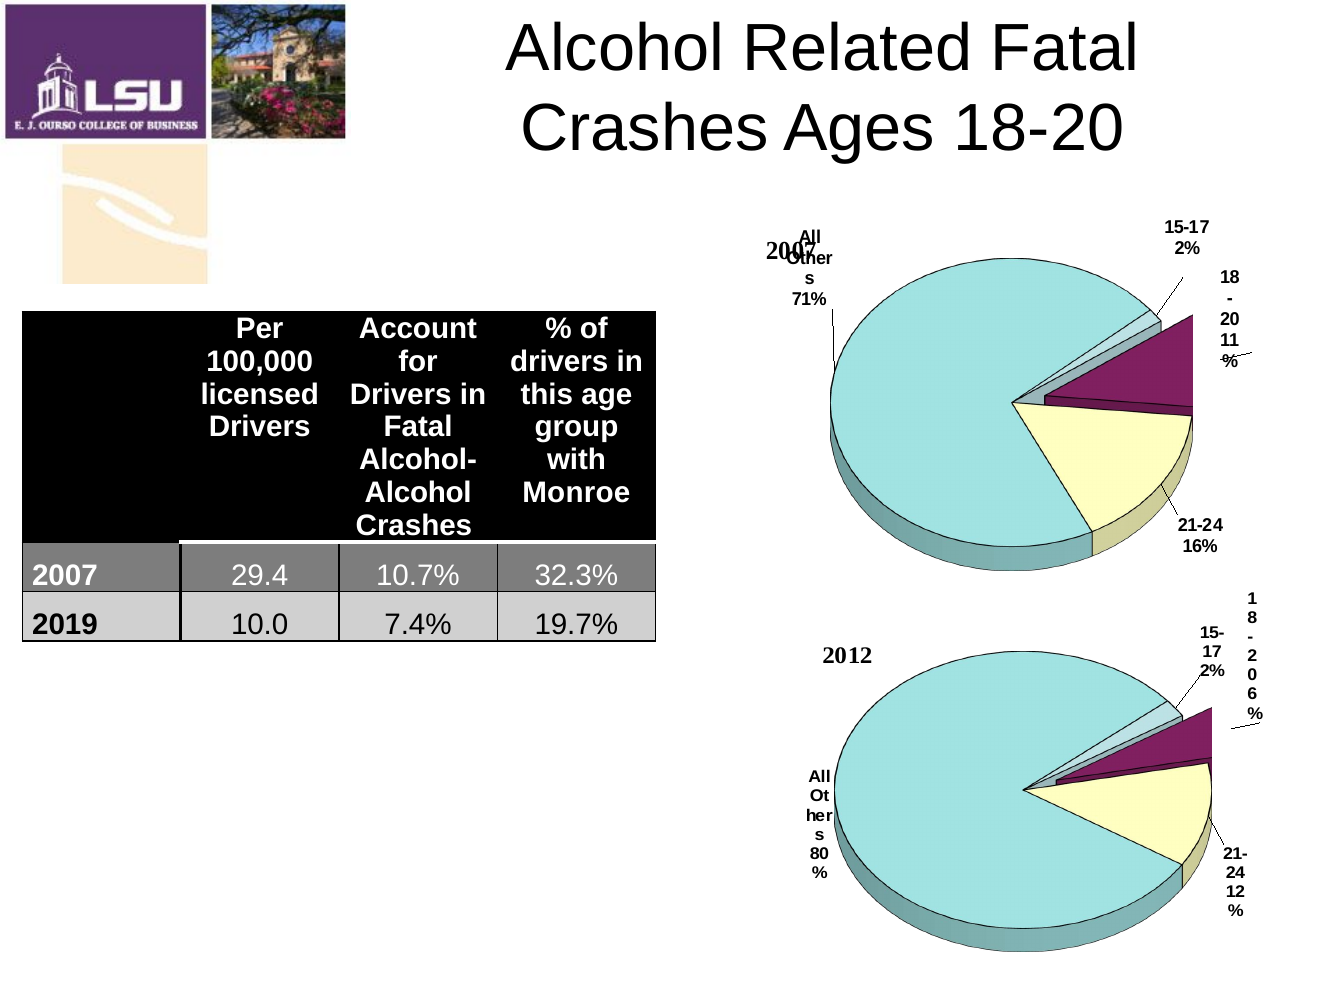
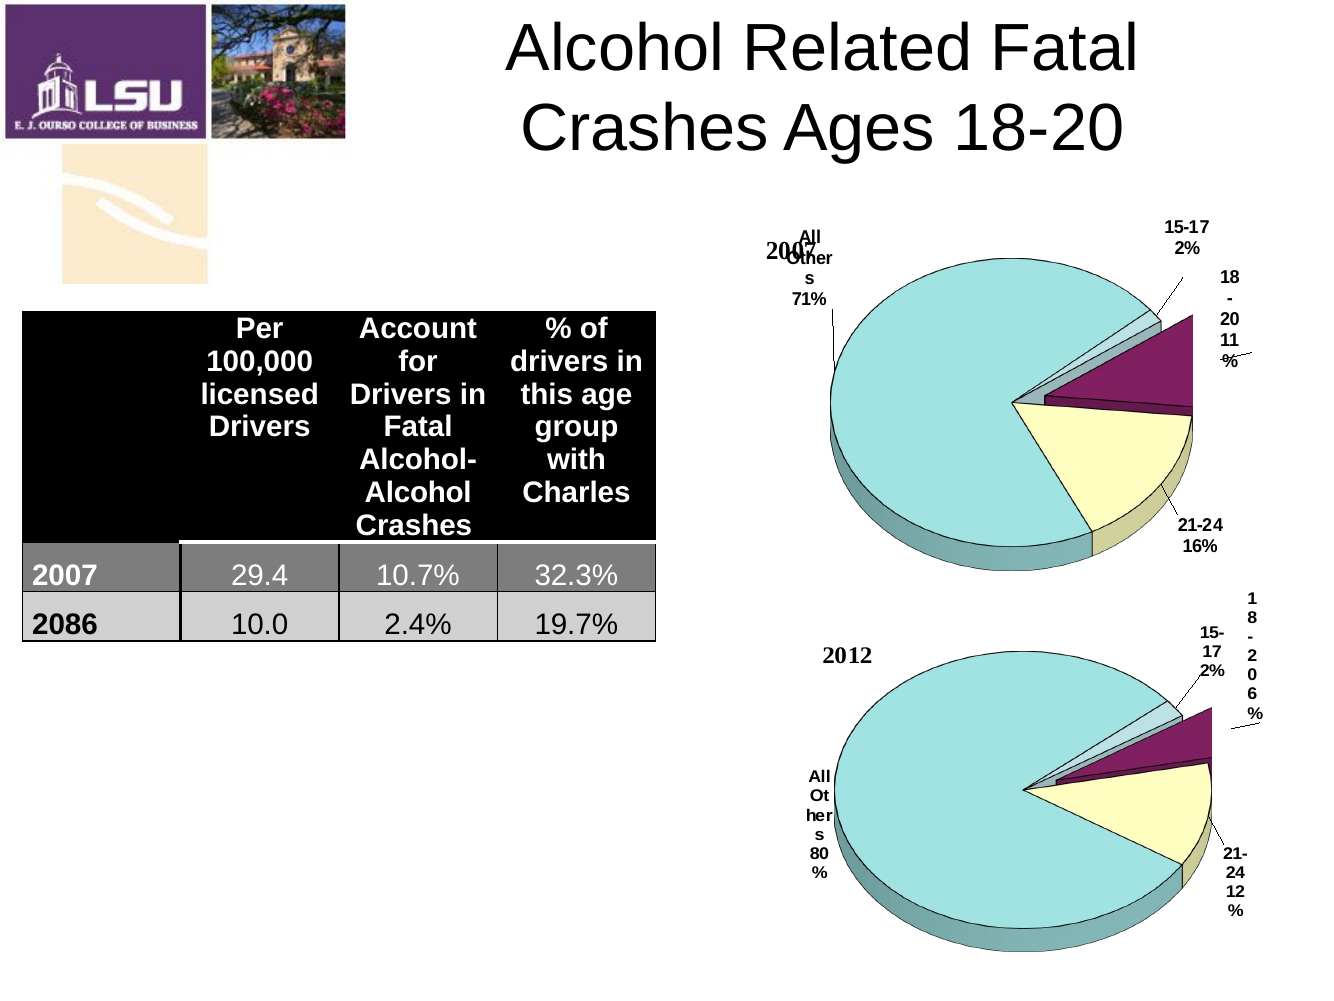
Monroe: Monroe -> Charles
2019: 2019 -> 2086
7.4%: 7.4% -> 2.4%
